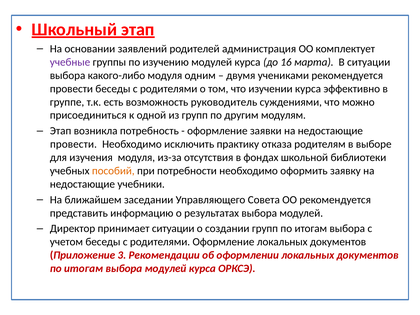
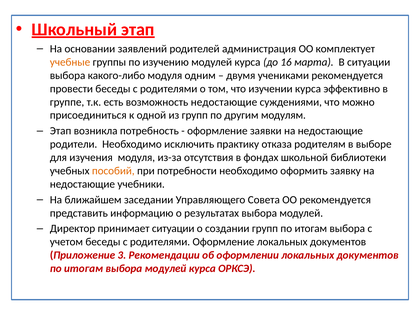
учебные colour: purple -> orange
возможность руководитель: руководитель -> недостающие
провести at (73, 144): провести -> родители
